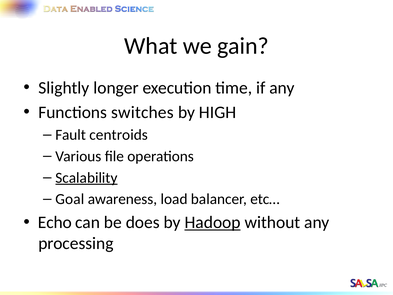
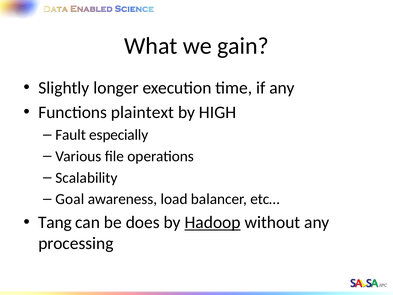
switches: switches -> plaintext
centroids: centroids -> especially
Scalability underline: present -> none
Echo: Echo -> Tang
